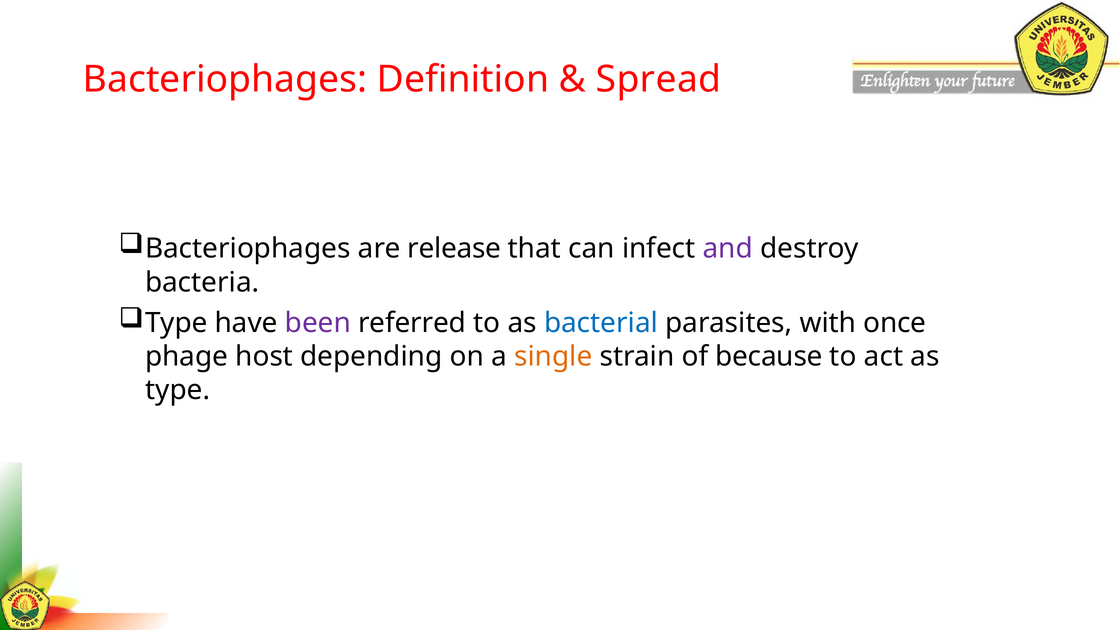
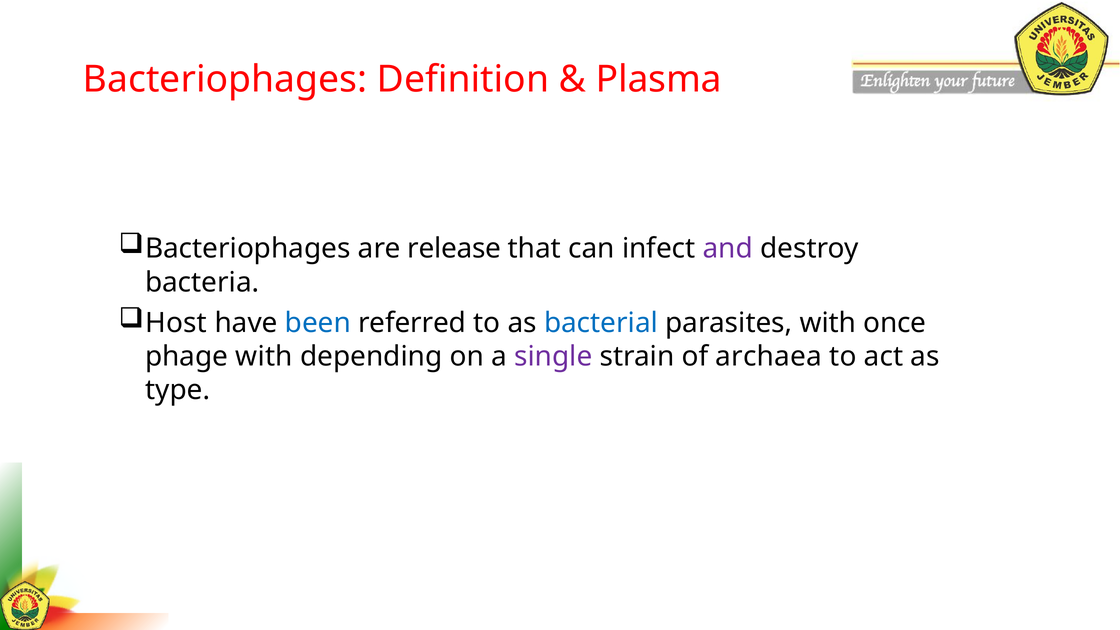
Spread: Spread -> Plasma
Type at (176, 323): Type -> Host
been colour: purple -> blue
phage host: host -> with
single colour: orange -> purple
because: because -> archaea
